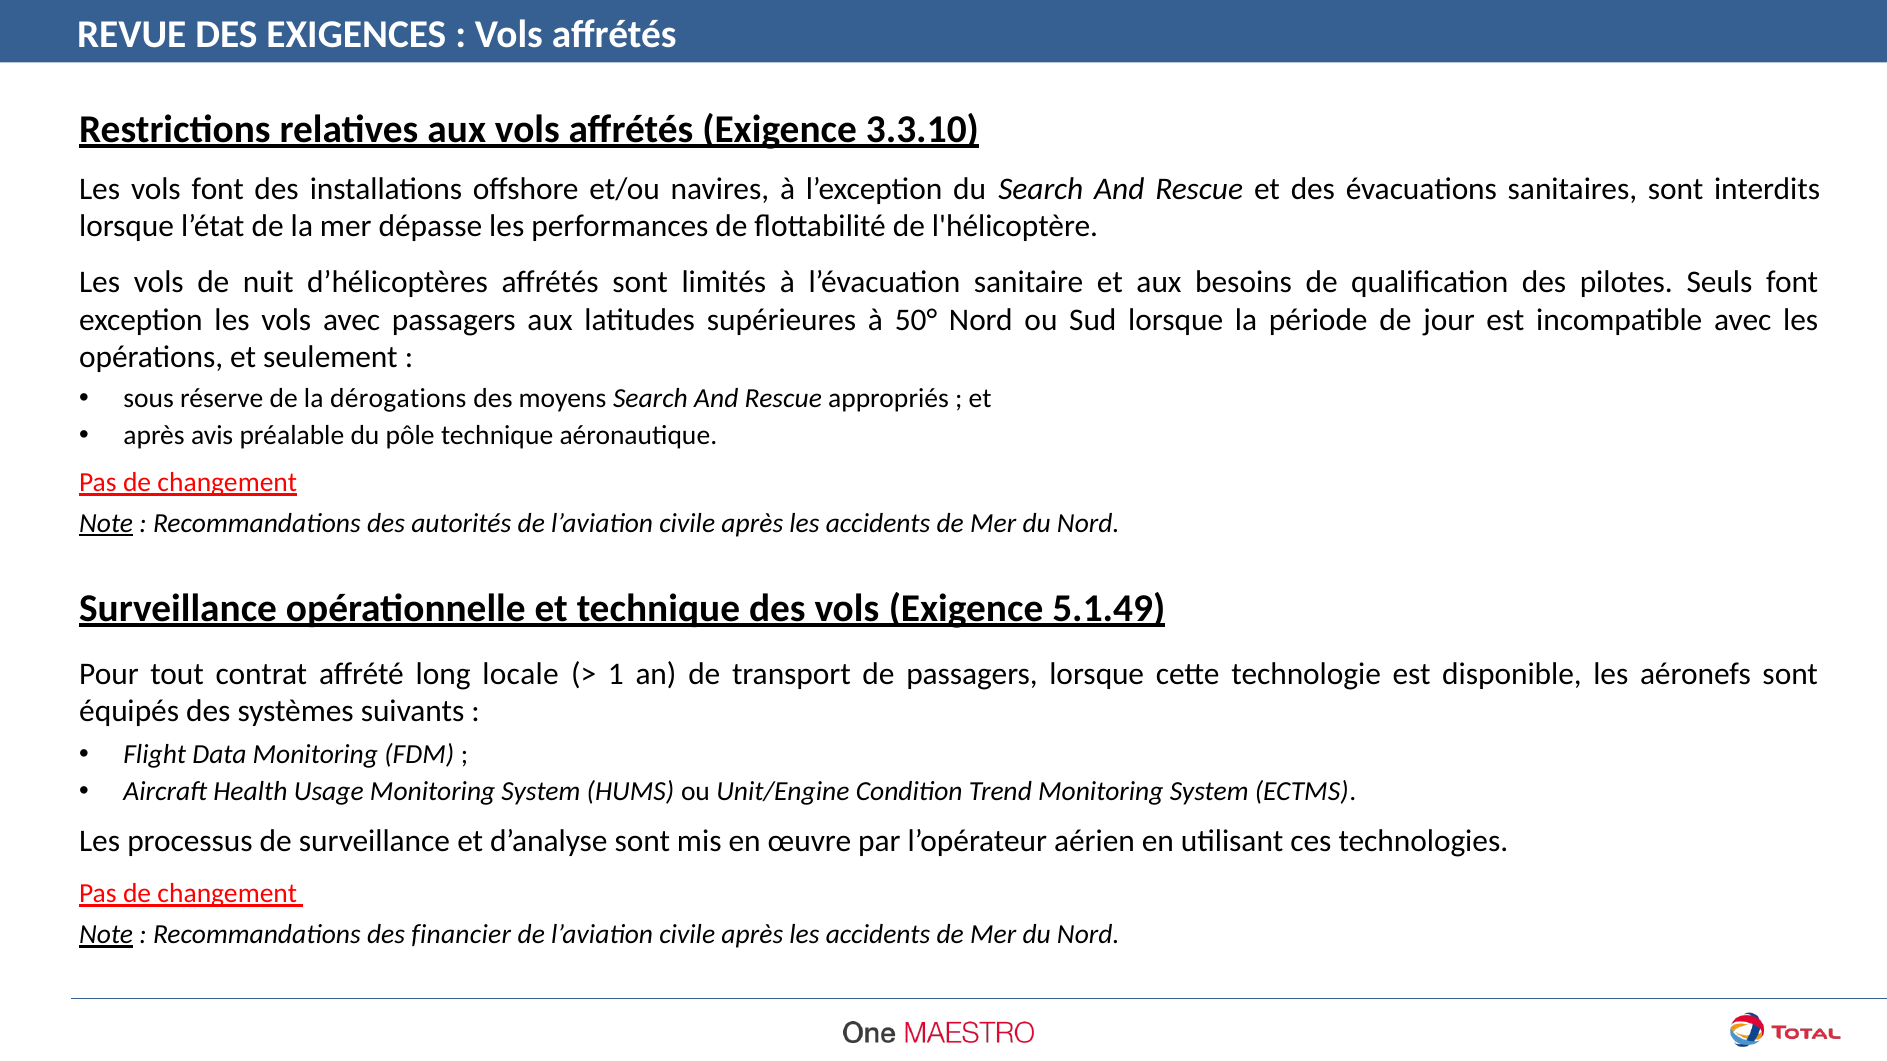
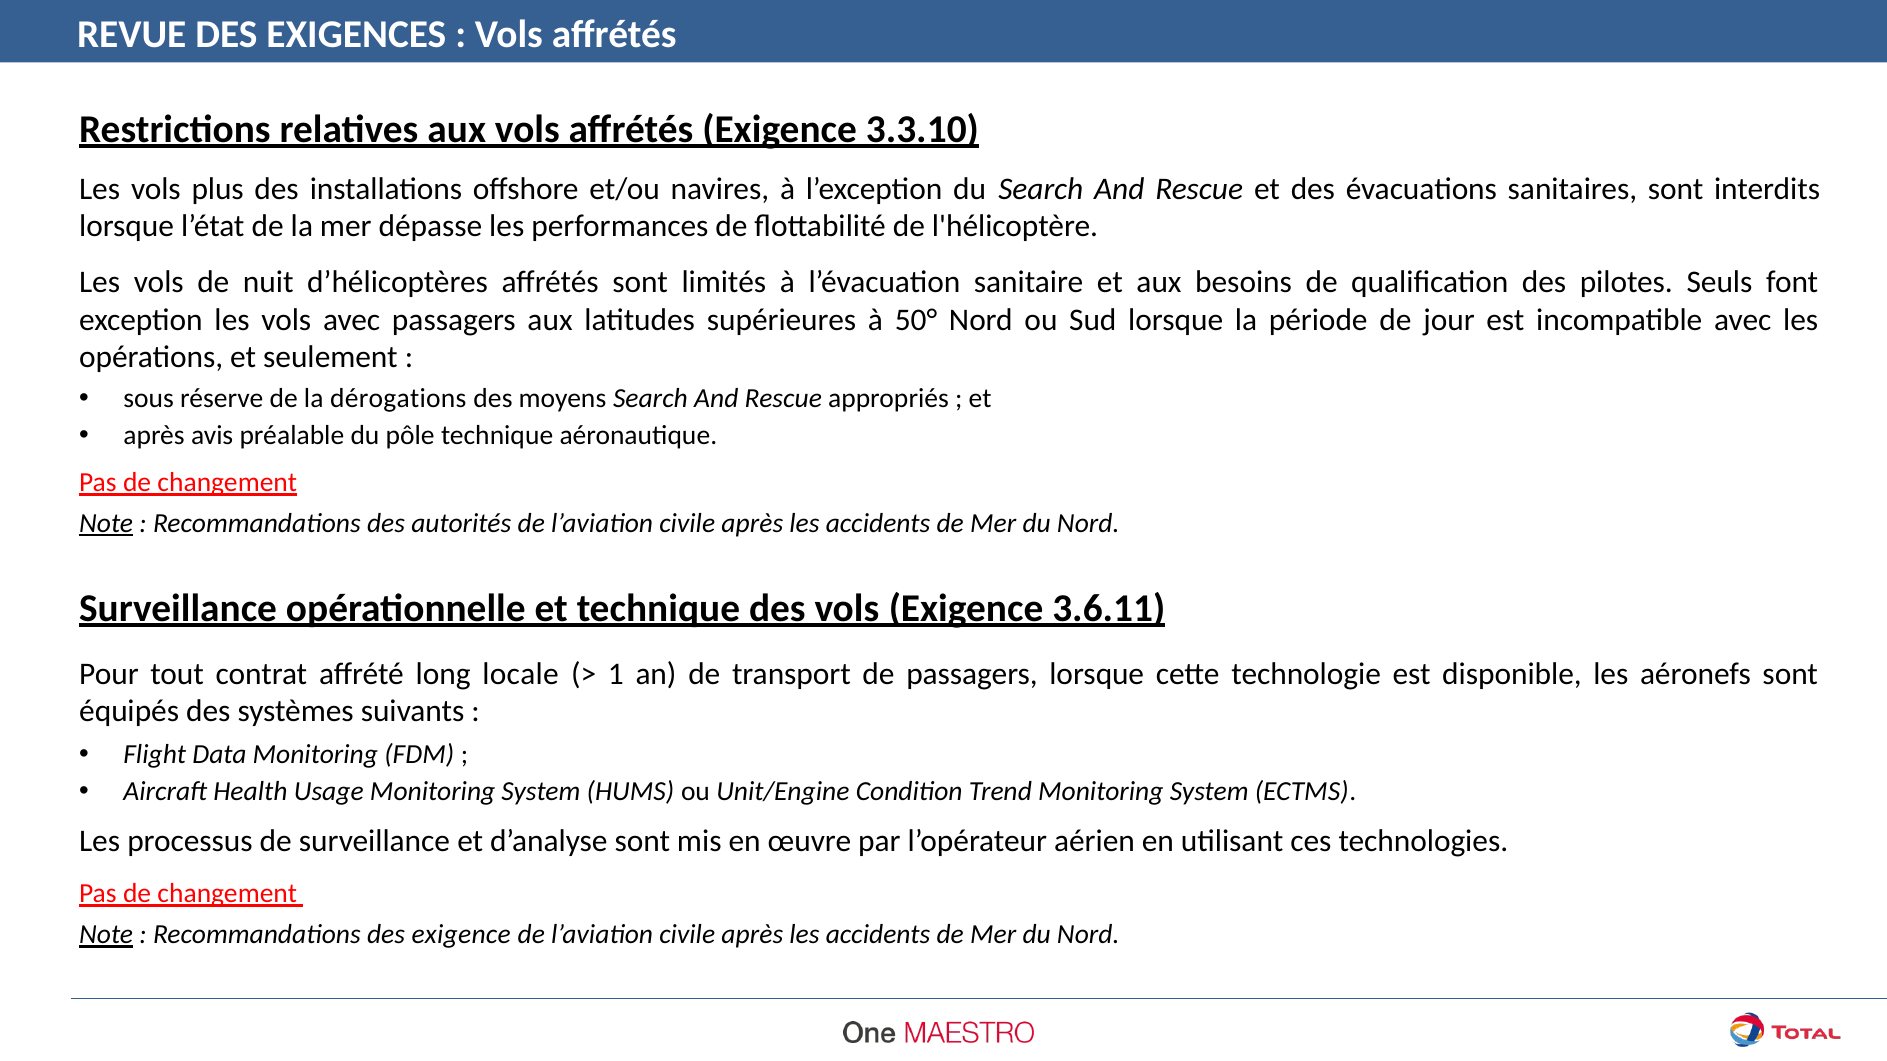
vols font: font -> plus
5.1.49: 5.1.49 -> 3.6.11
des financier: financier -> exigence
